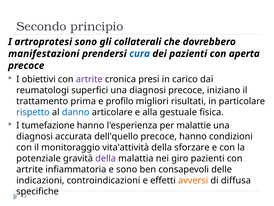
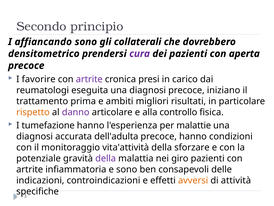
artroprotesi: artroprotesi -> affiancando
manifestazioni: manifestazioni -> densitometrico
cura colour: blue -> purple
obiettivi: obiettivi -> favorire
superfici: superfici -> eseguita
profilo: profilo -> ambiti
rispetto colour: blue -> orange
danno colour: blue -> purple
gestuale: gestuale -> controllo
dell'quello: dell'quello -> dell'adulta
diffusa: diffusa -> attività
